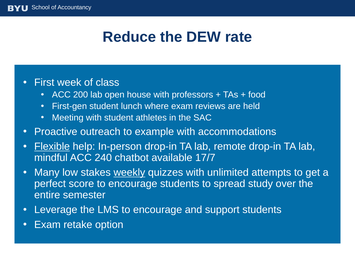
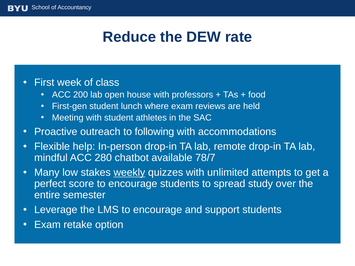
example: example -> following
Flexible underline: present -> none
240: 240 -> 280
17/7: 17/7 -> 78/7
